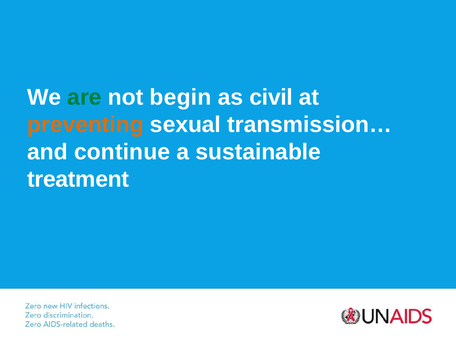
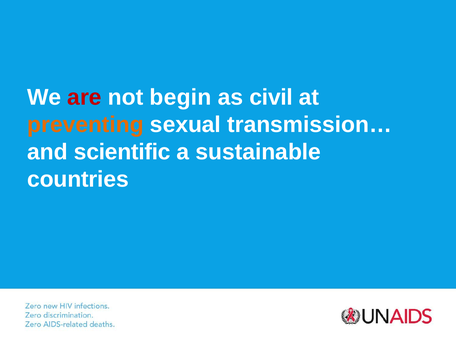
are colour: green -> red
continue: continue -> scientific
treatment: treatment -> countries
